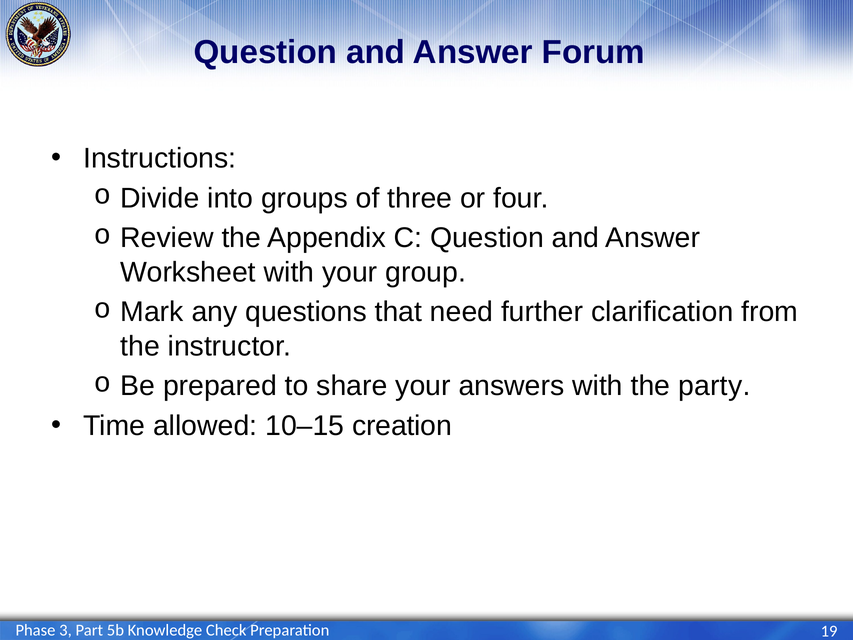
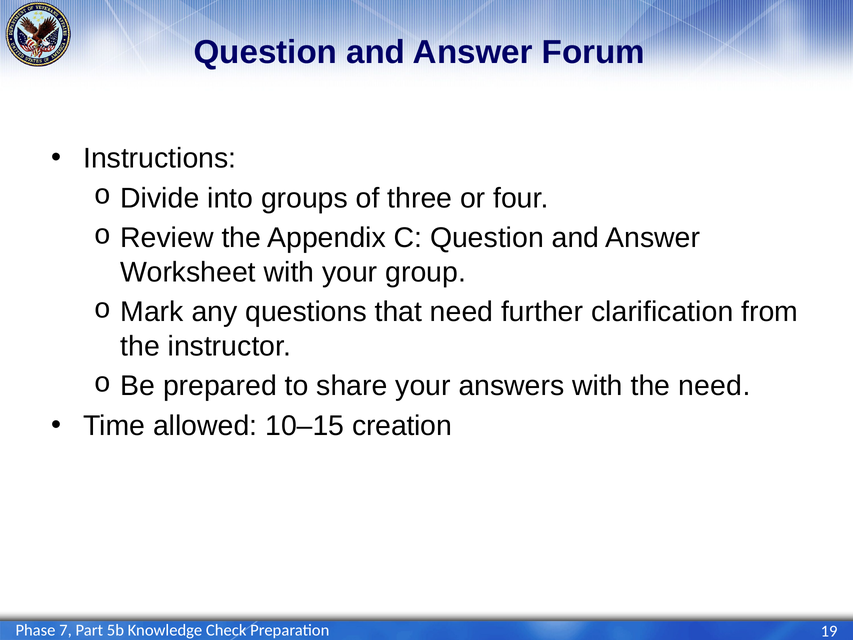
the party: party -> need
3: 3 -> 7
